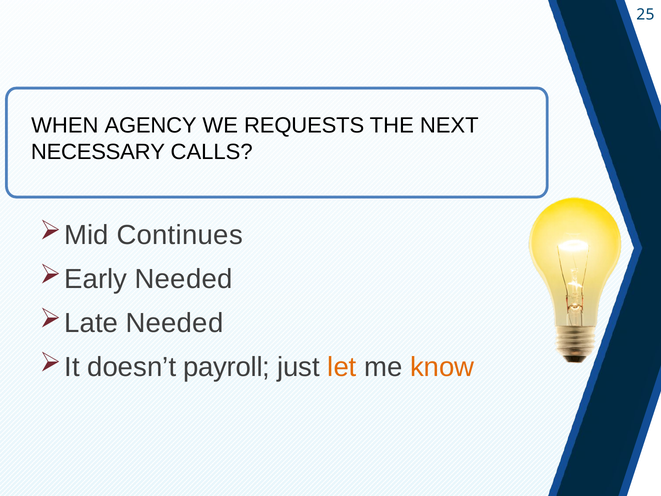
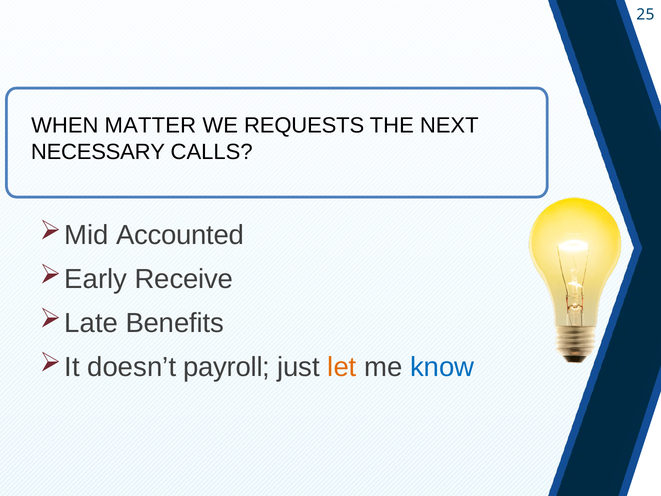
AGENCY: AGENCY -> MATTER
Continues: Continues -> Accounted
Needed at (184, 279): Needed -> Receive
Needed at (175, 323): Needed -> Benefits
know colour: orange -> blue
